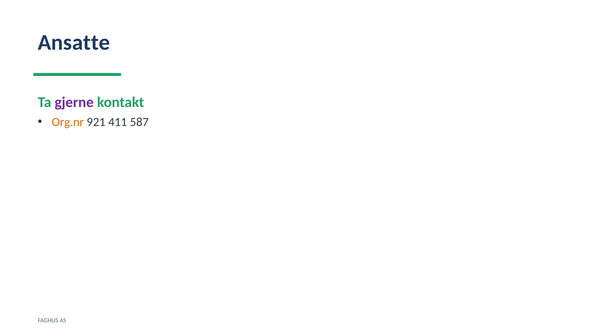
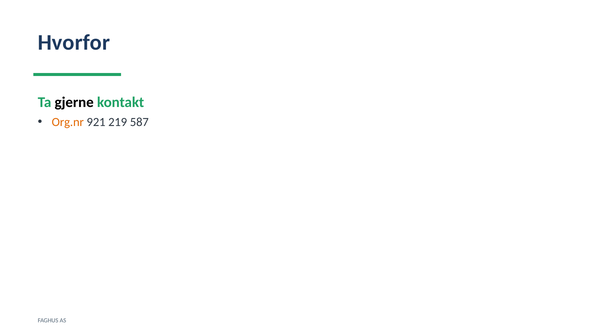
Ansatte: Ansatte -> Hvorfor
gjerne colour: purple -> black
411: 411 -> 219
